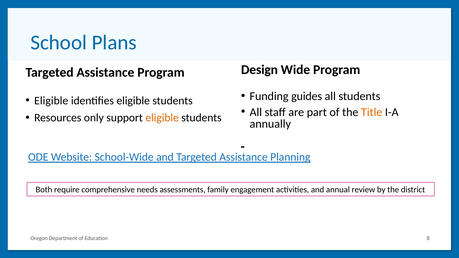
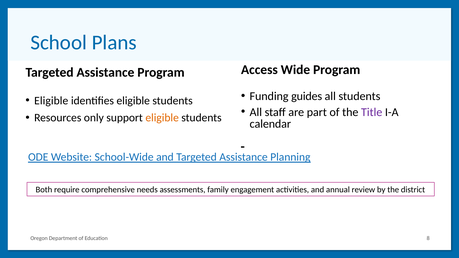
Design: Design -> Access
Title colour: orange -> purple
annually: annually -> calendar
